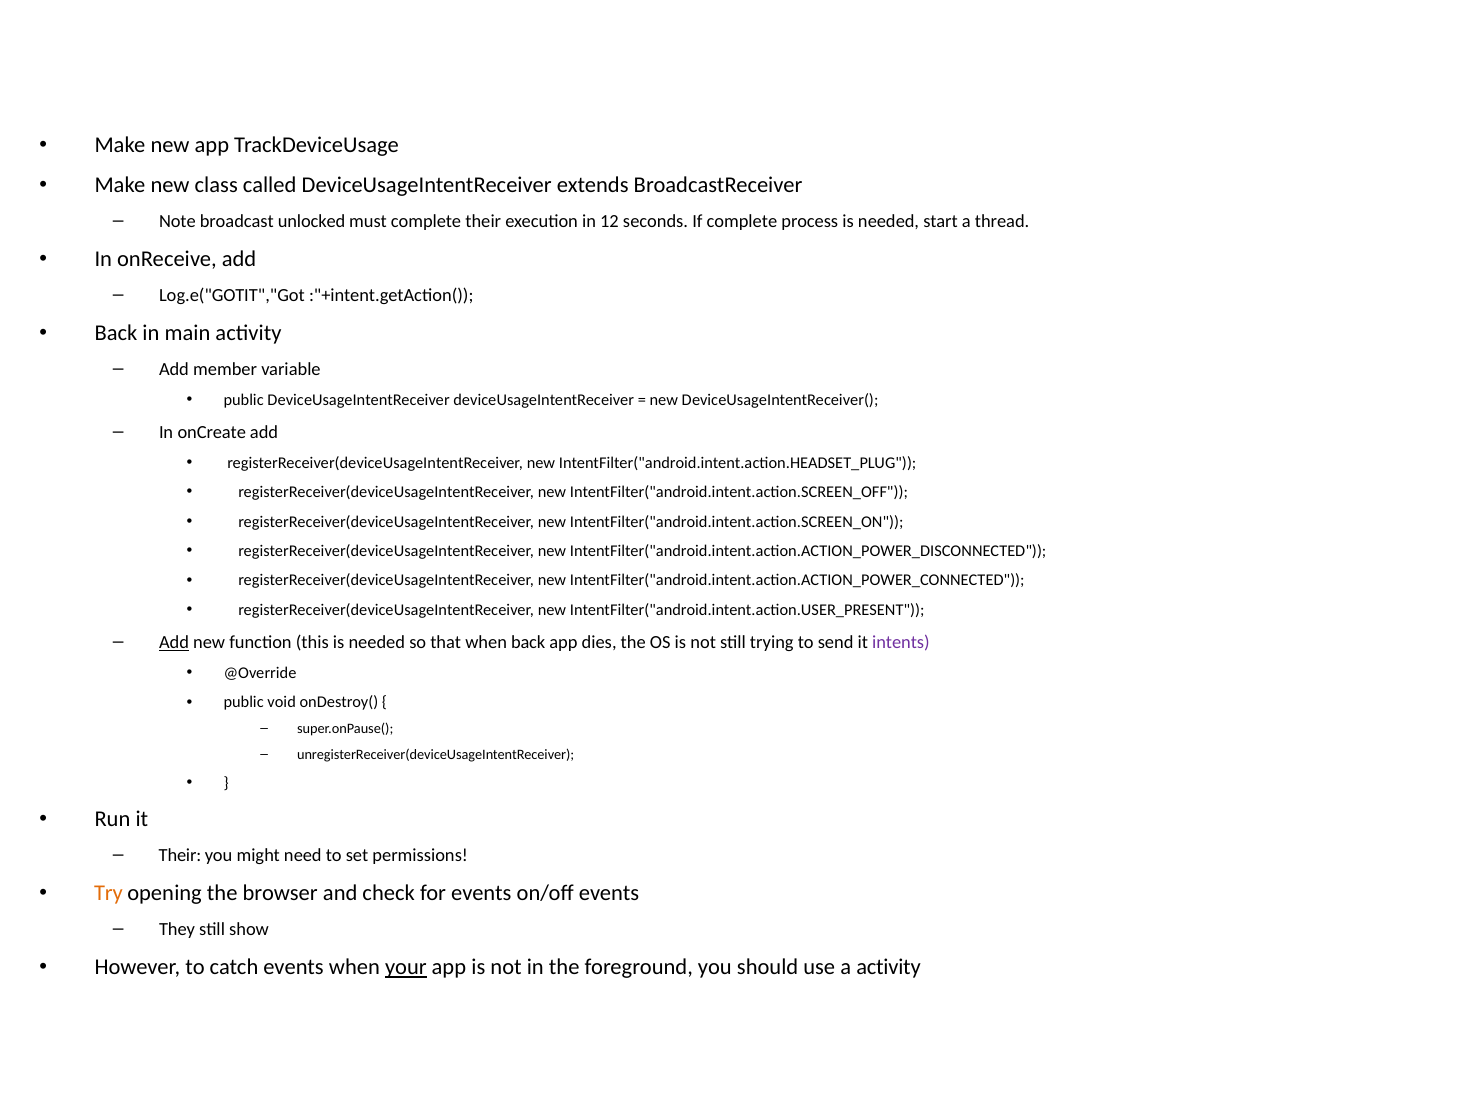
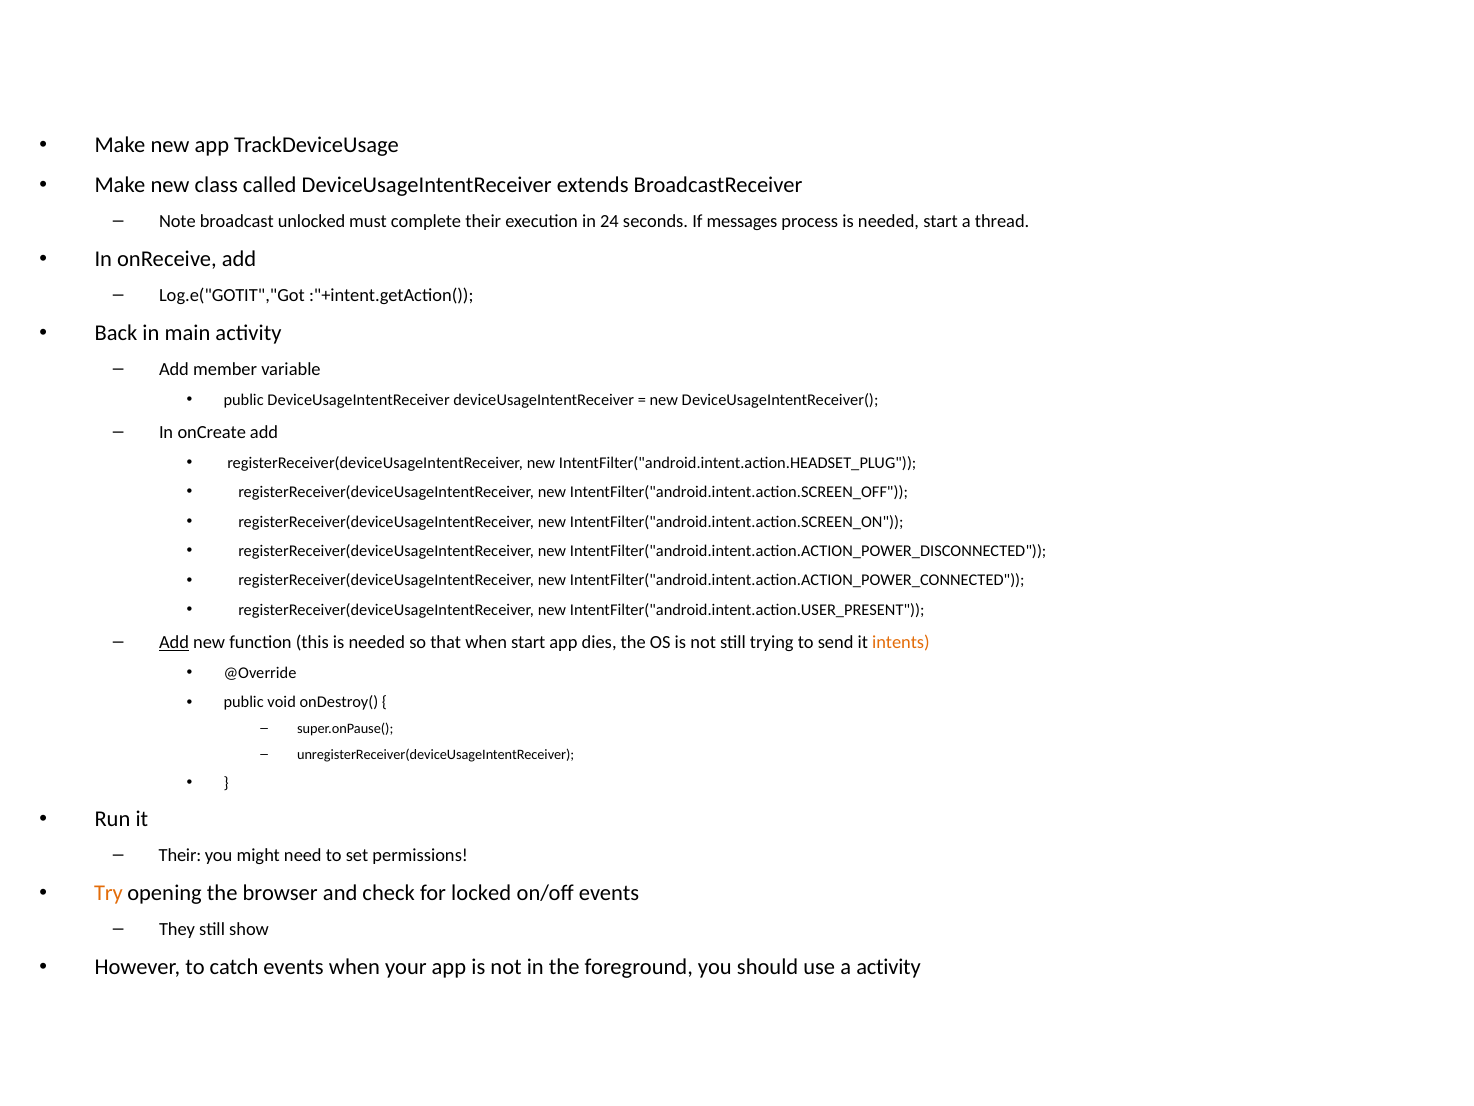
12: 12 -> 24
If complete: complete -> messages
when back: back -> start
intents colour: purple -> orange
for events: events -> locked
your underline: present -> none
